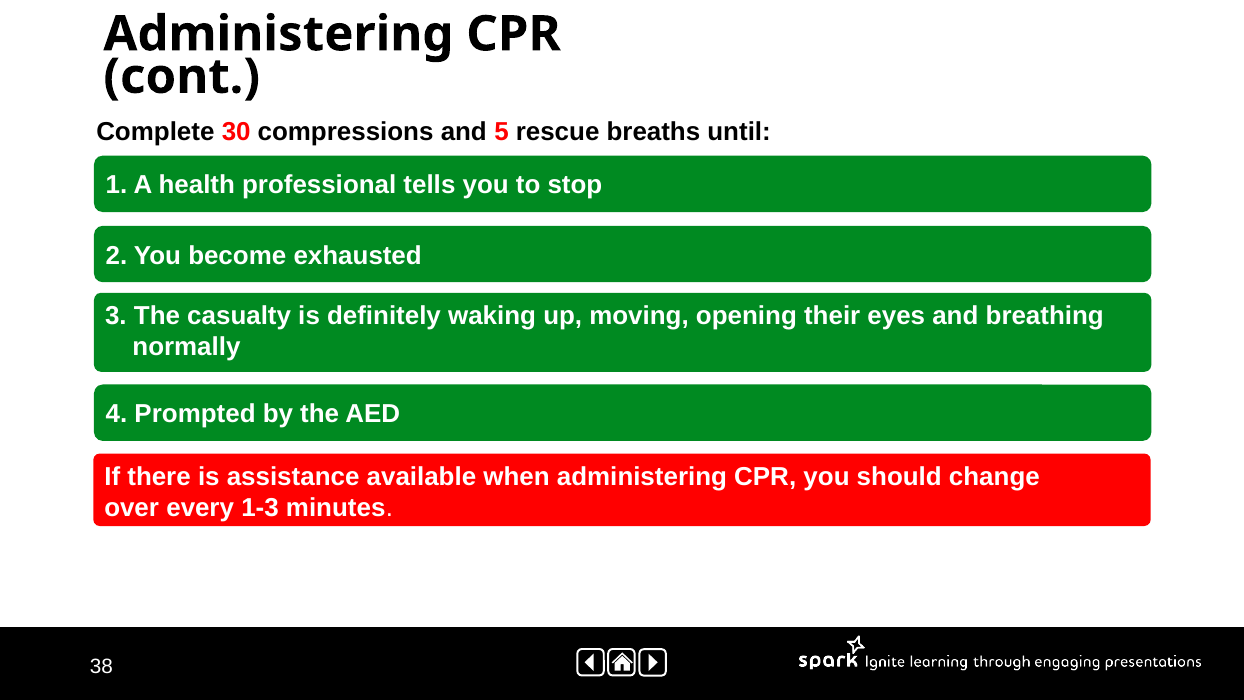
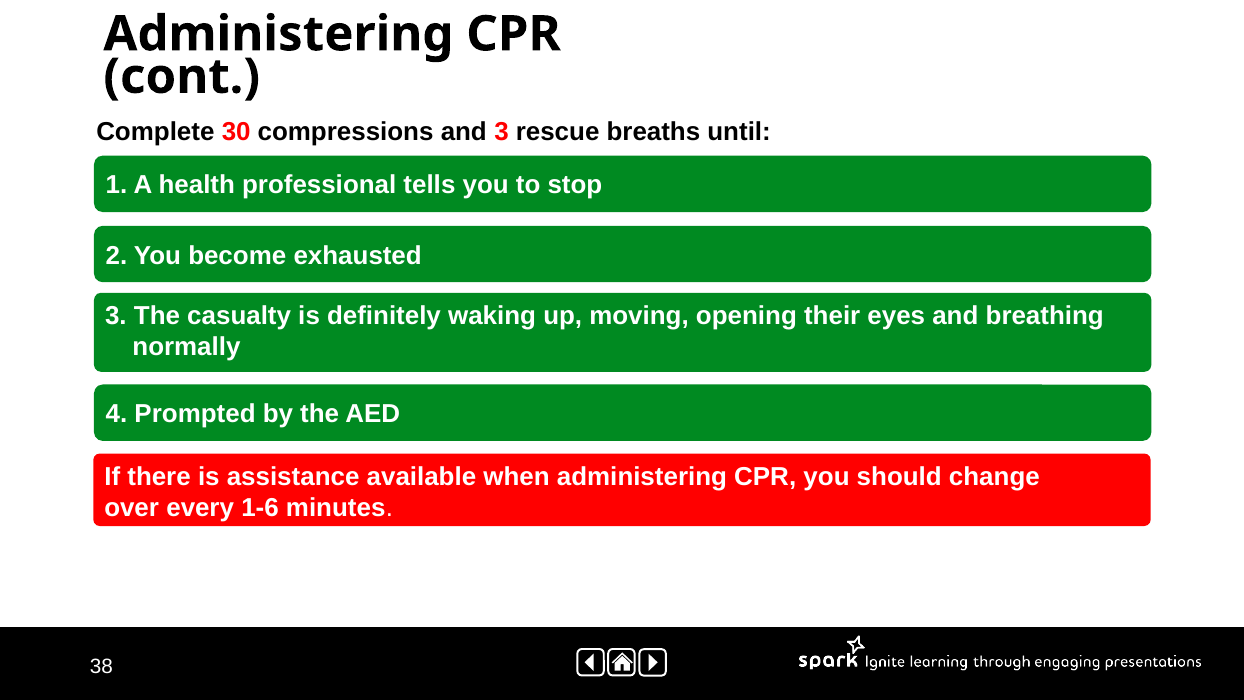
and 5: 5 -> 3
1-3: 1-3 -> 1-6
